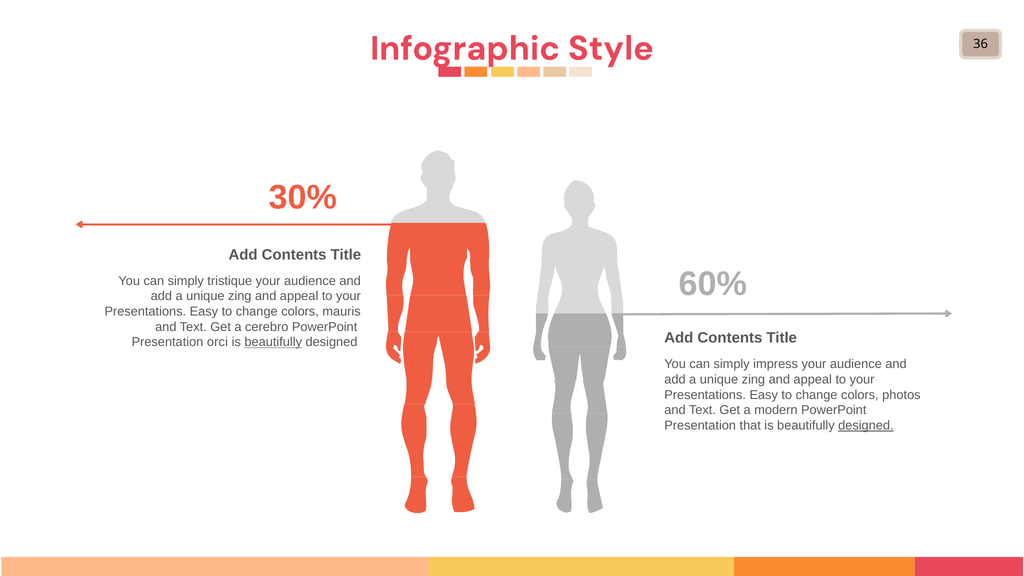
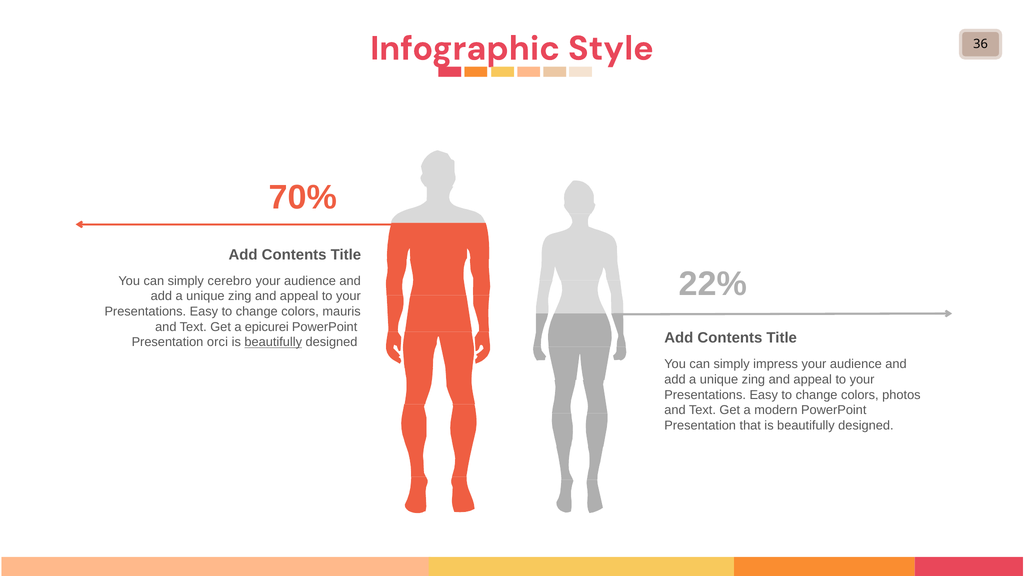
30%: 30% -> 70%
60%: 60% -> 22%
tristique: tristique -> cerebro
cerebro: cerebro -> epicurei
designed at (866, 426) underline: present -> none
